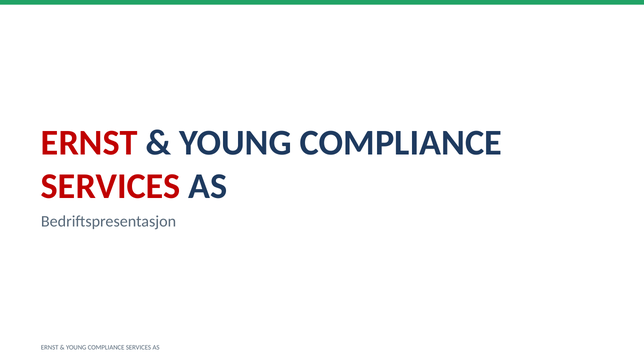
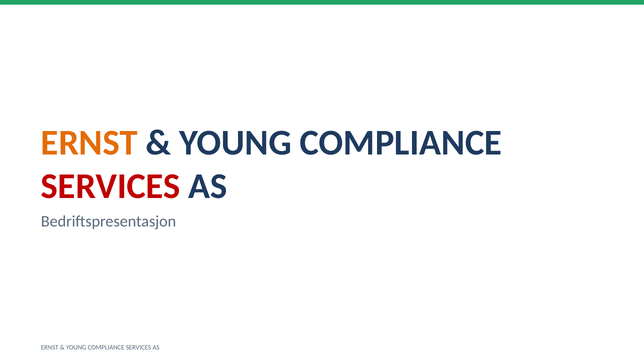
ERNST at (89, 143) colour: red -> orange
